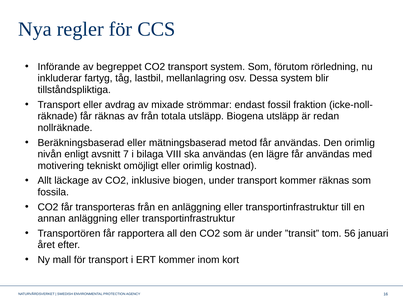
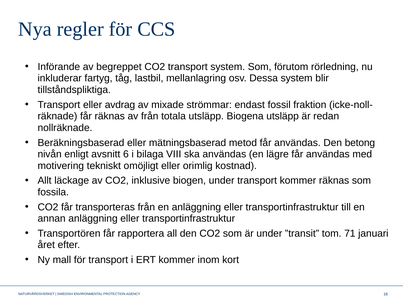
Den orimlig: orimlig -> betong
7: 7 -> 6
56: 56 -> 71
